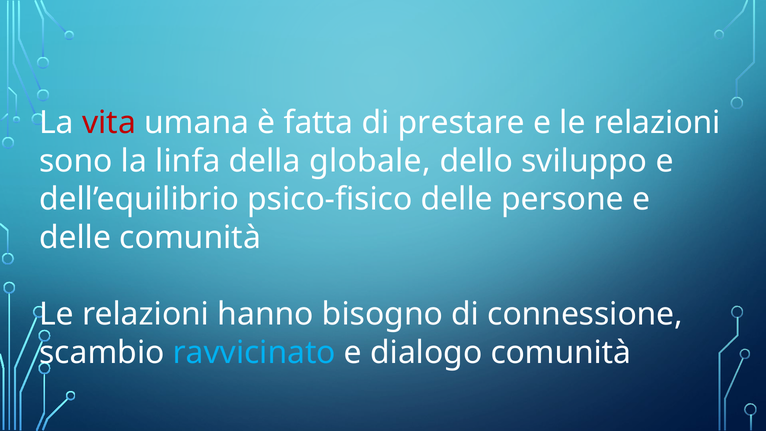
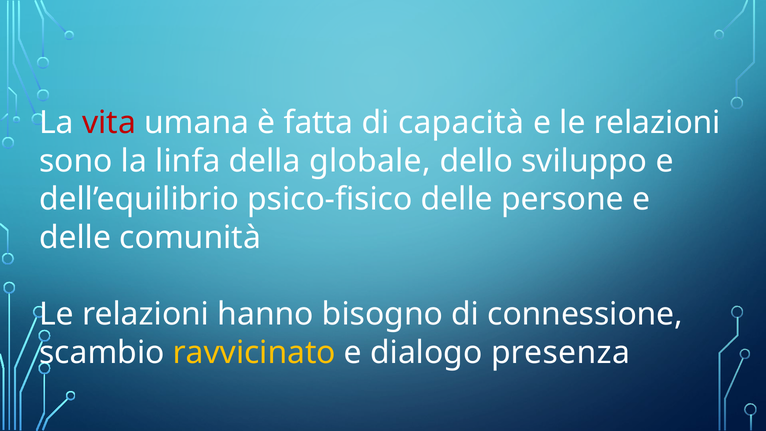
prestare: prestare -> capacità
ravvicinato colour: light blue -> yellow
dialogo comunità: comunità -> presenza
